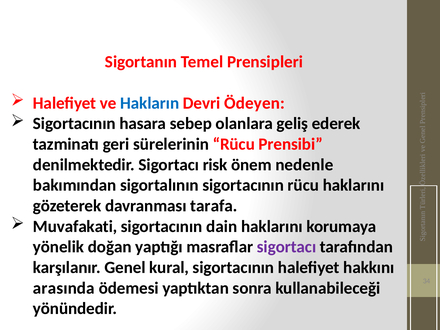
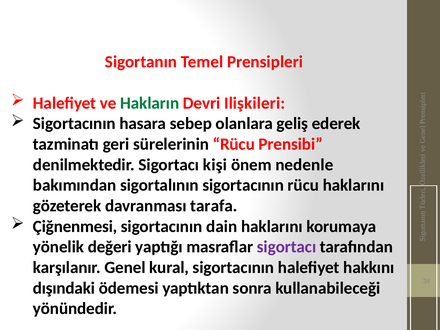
Hakların colour: blue -> green
Ödeyen: Ödeyen -> Ilişkileri
risk: risk -> kişi
Muvafakati: Muvafakati -> Çiğnenmesi
doğan: doğan -> değeri
arasında: arasında -> dışındaki
